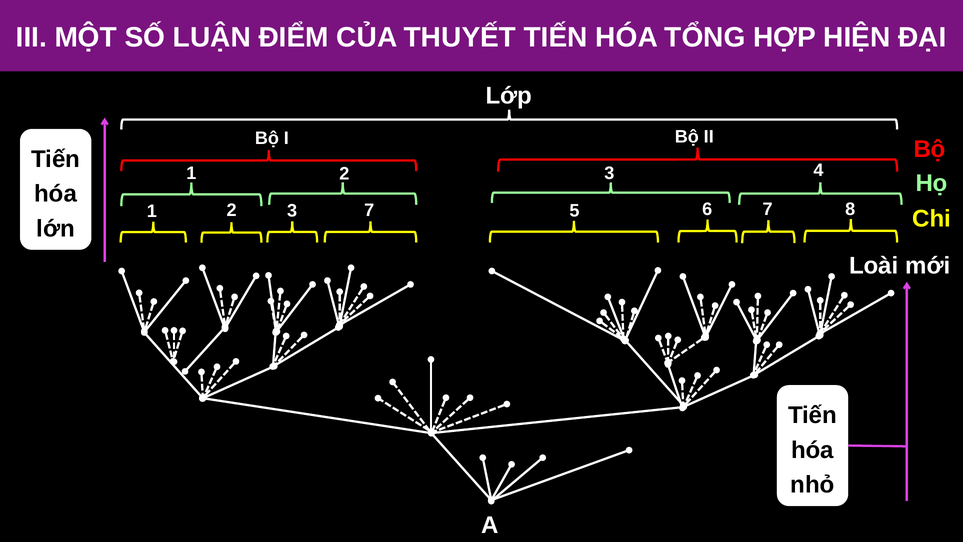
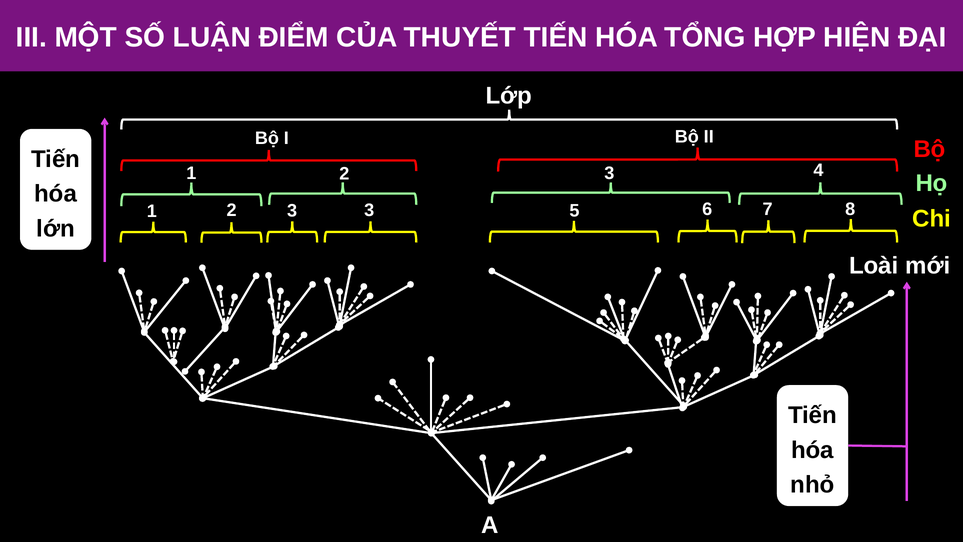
3 7: 7 -> 3
